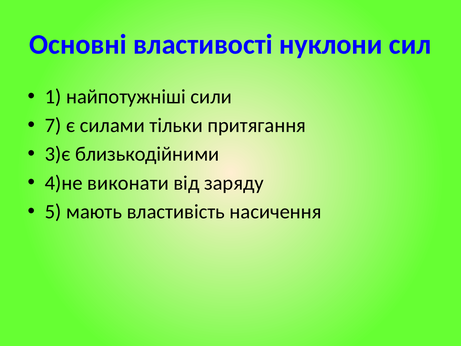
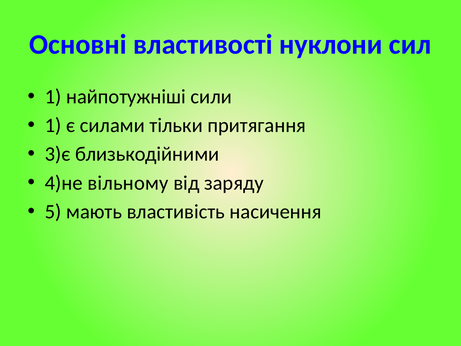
7 at (53, 125): 7 -> 1
виконати: виконати -> вільному
